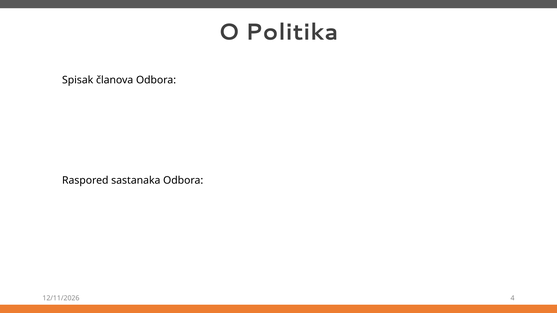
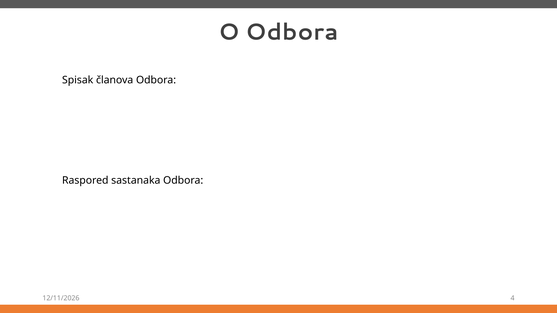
O Politika: Politika -> Odbora
